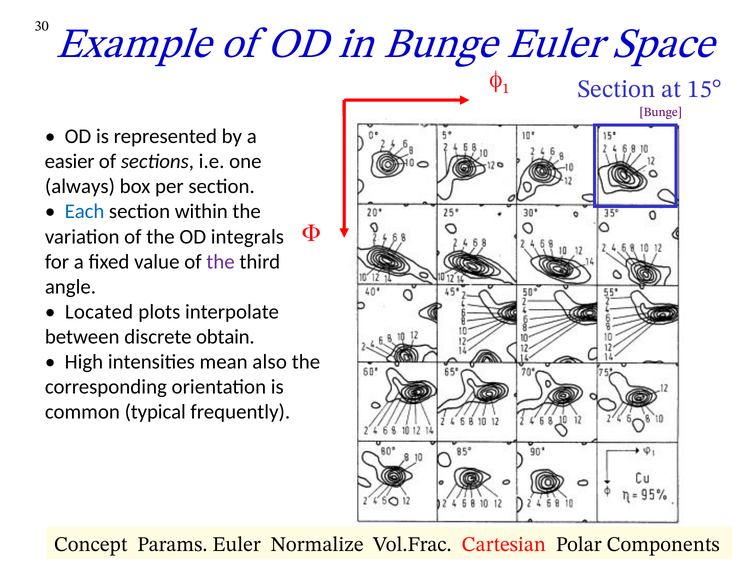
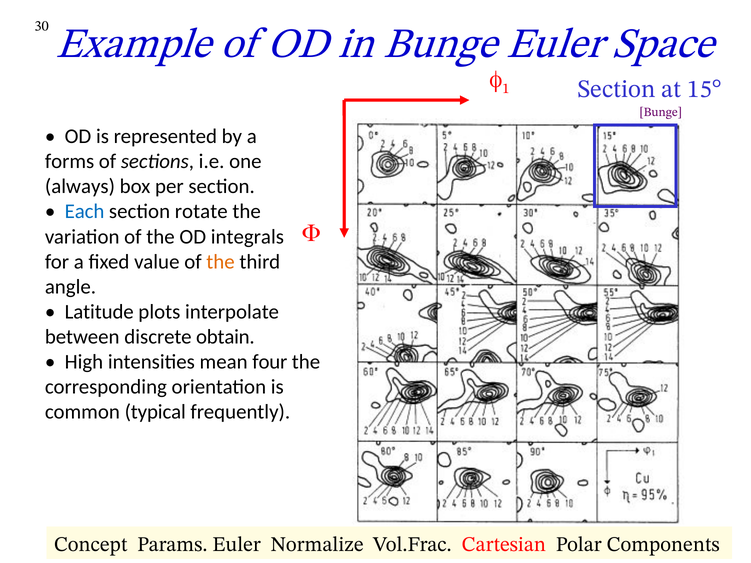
easier: easier -> forms
within: within -> rotate
the at (220, 262) colour: purple -> orange
Located: Located -> Latitude
also: also -> four
